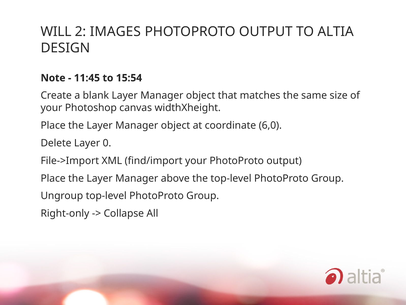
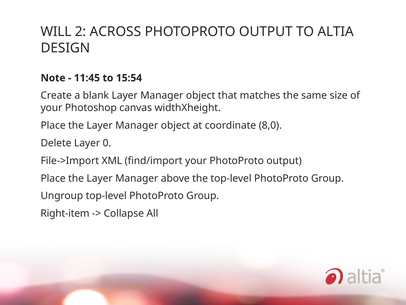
IMAGES: IMAGES -> ACROSS
6,0: 6,0 -> 8,0
Right-only: Right-only -> Right-item
